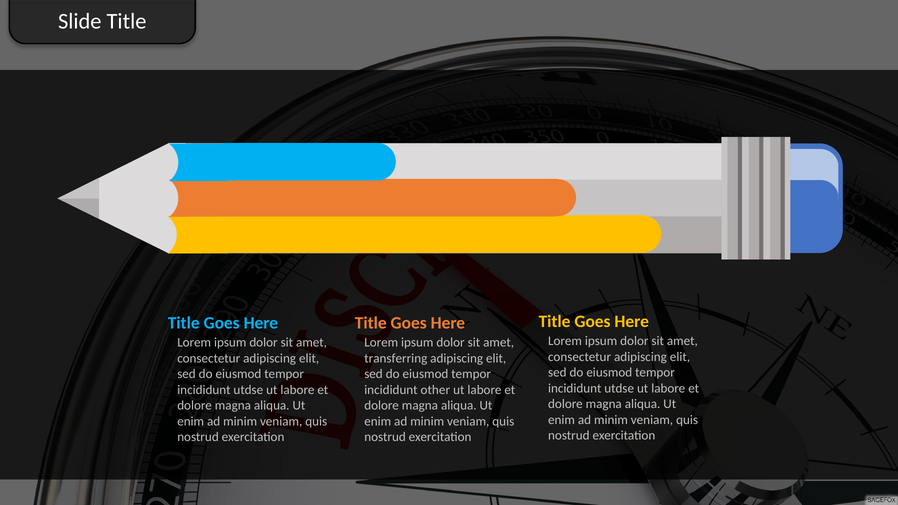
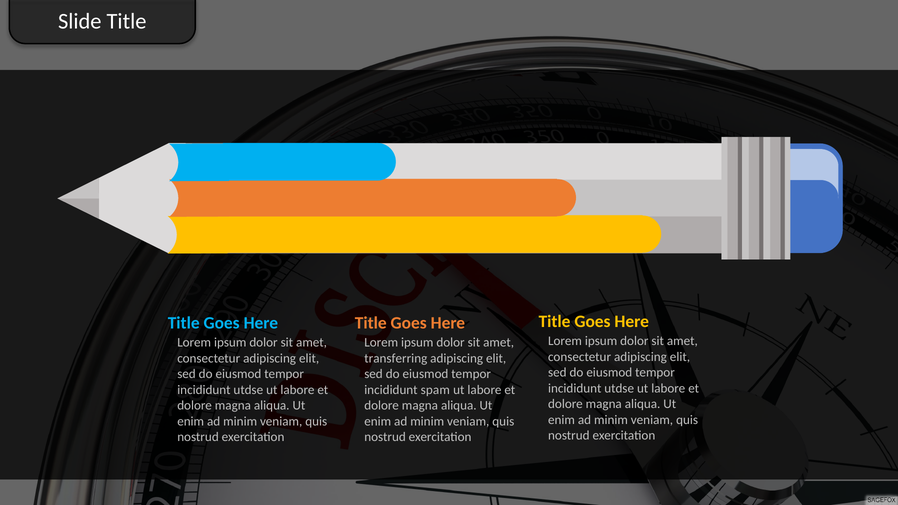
other: other -> spam
